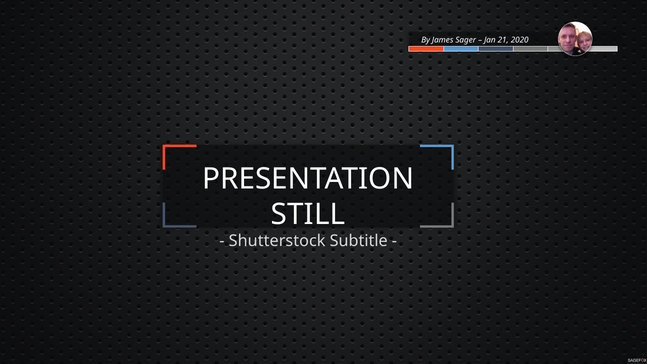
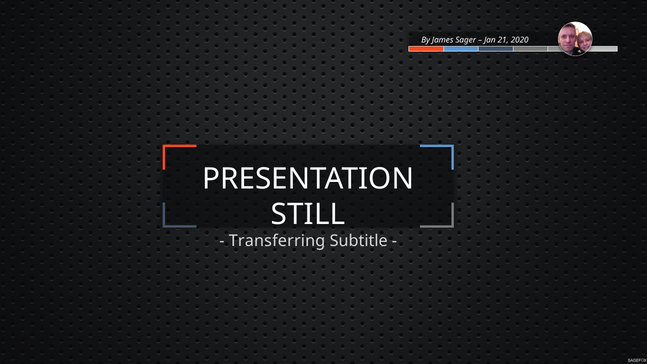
Shutterstock: Shutterstock -> Transferring
